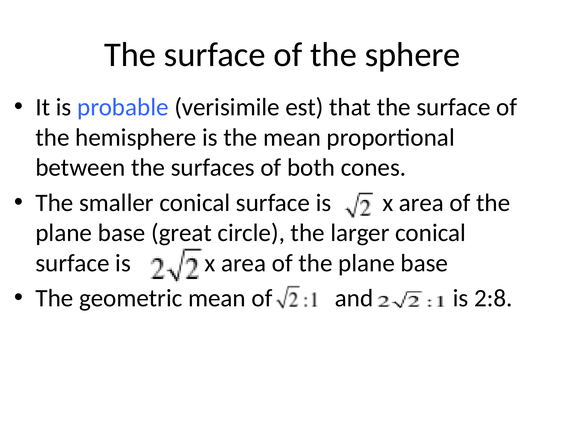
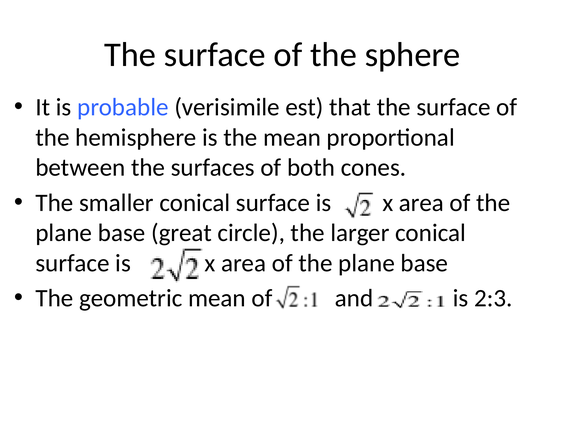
2:8: 2:8 -> 2:3
